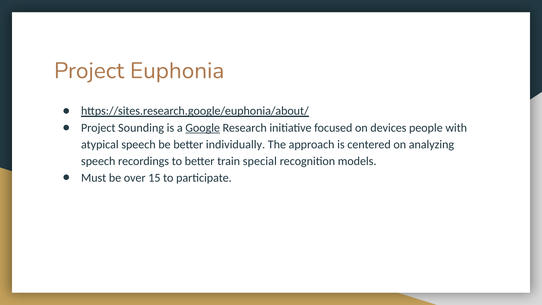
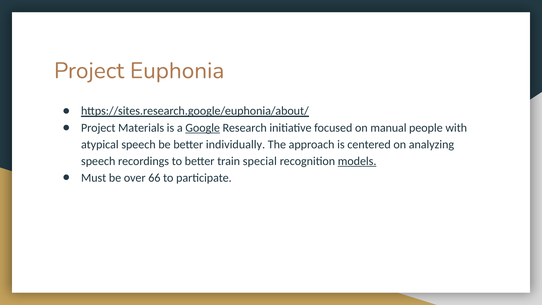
Sounding: Sounding -> Materials
devices: devices -> manual
models underline: none -> present
15: 15 -> 66
